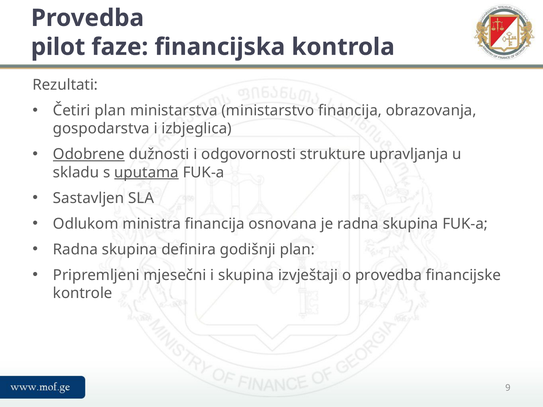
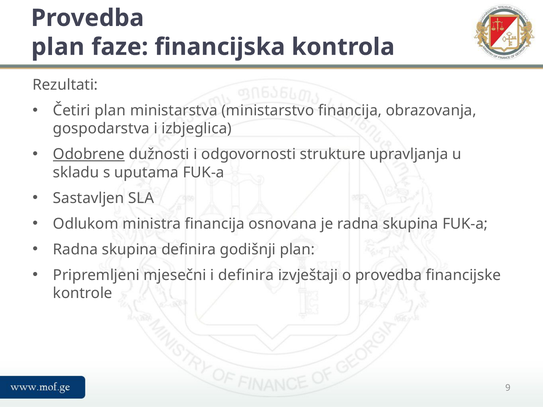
pilot at (58, 47): pilot -> plan
uputama underline: present -> none
i skupina: skupina -> definira
